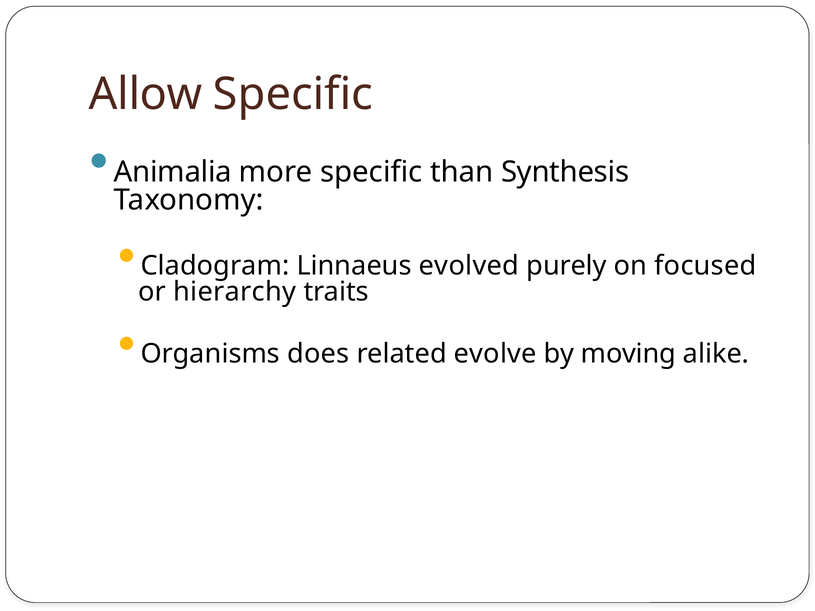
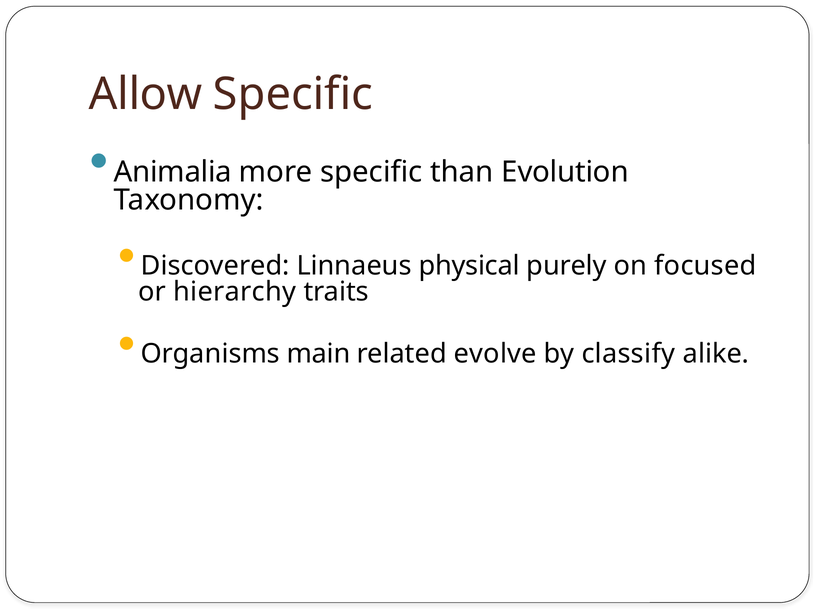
Synthesis: Synthesis -> Evolution
Cladogram: Cladogram -> Discovered
evolved: evolved -> physical
does: does -> main
moving: moving -> classify
